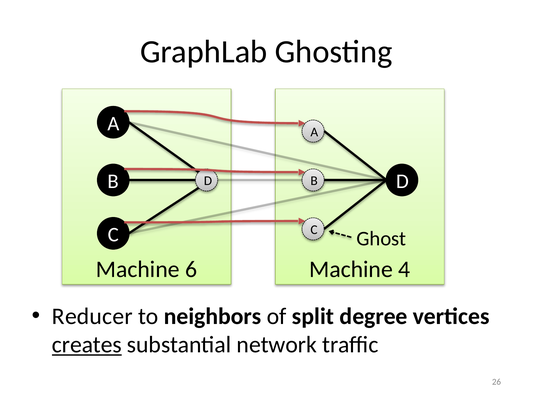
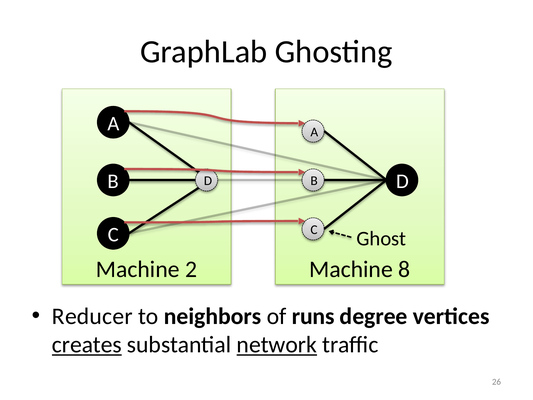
6: 6 -> 2
4: 4 -> 8
split: split -> runs
network underline: none -> present
